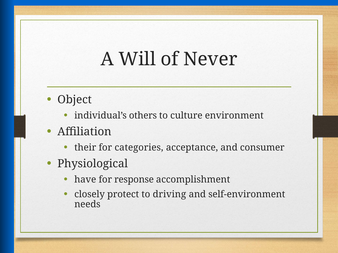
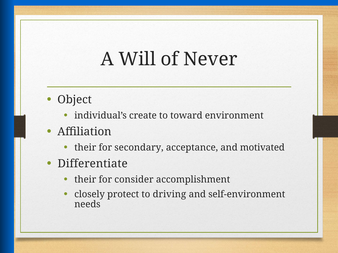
others: others -> create
culture: culture -> toward
categories: categories -> secondary
consumer: consumer -> motivated
Physiological: Physiological -> Differentiate
have at (85, 180): have -> their
response: response -> consider
